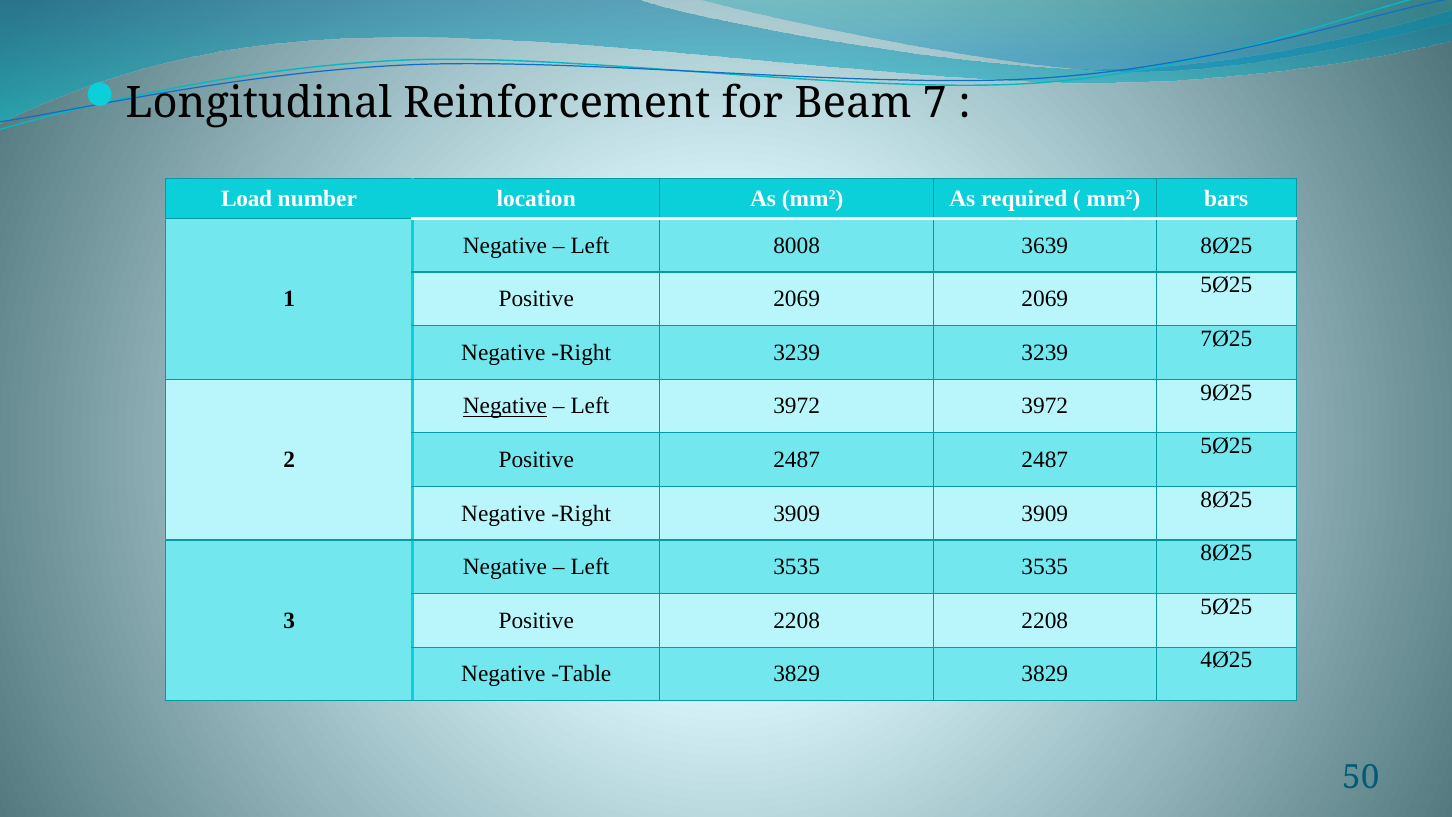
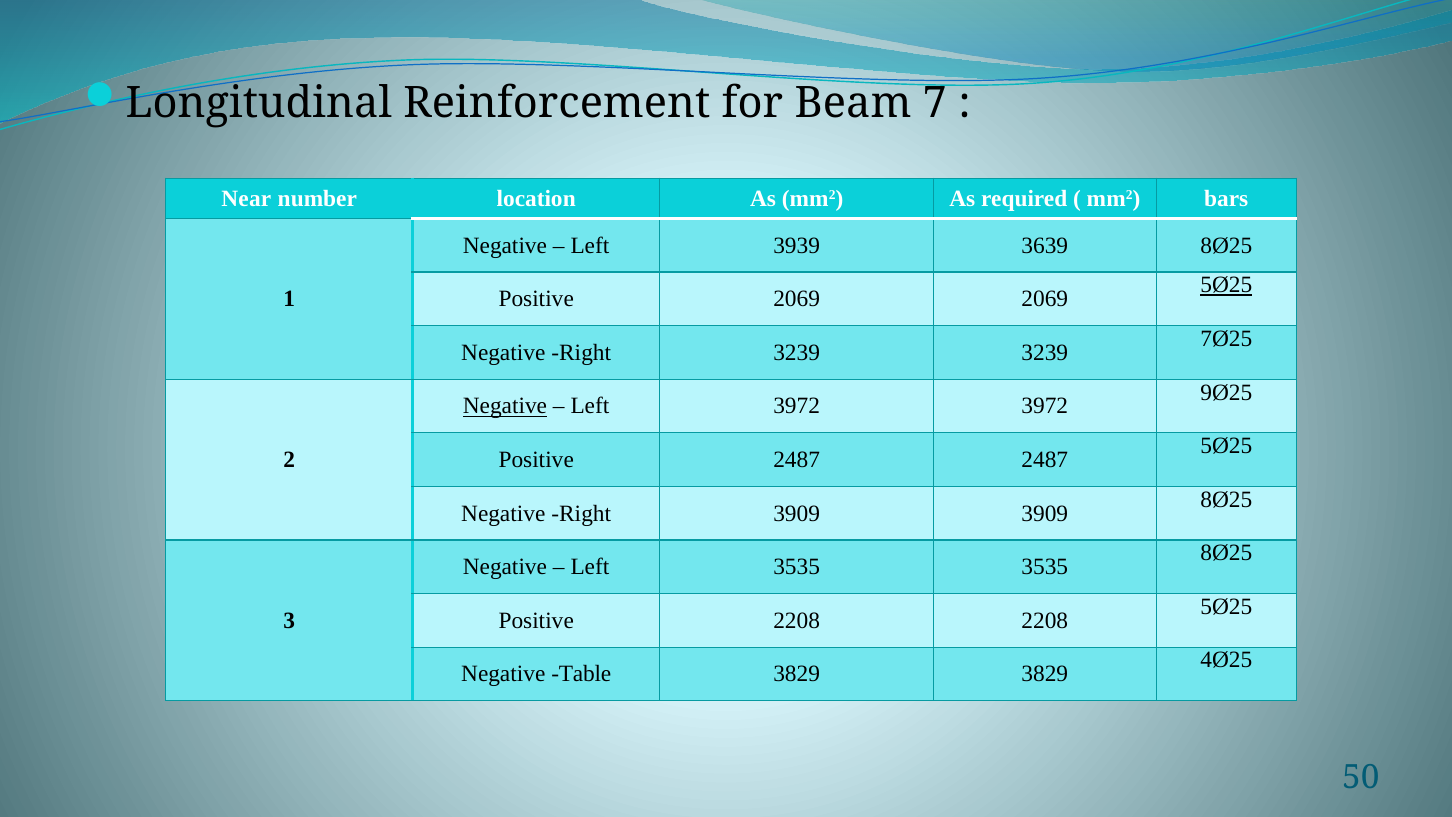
Load: Load -> Near
8008: 8008 -> 3939
5Ø25 at (1226, 285) underline: none -> present
